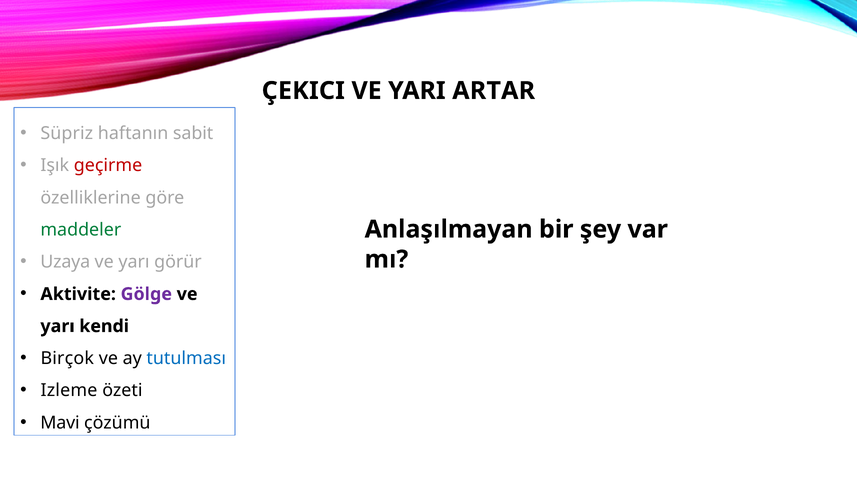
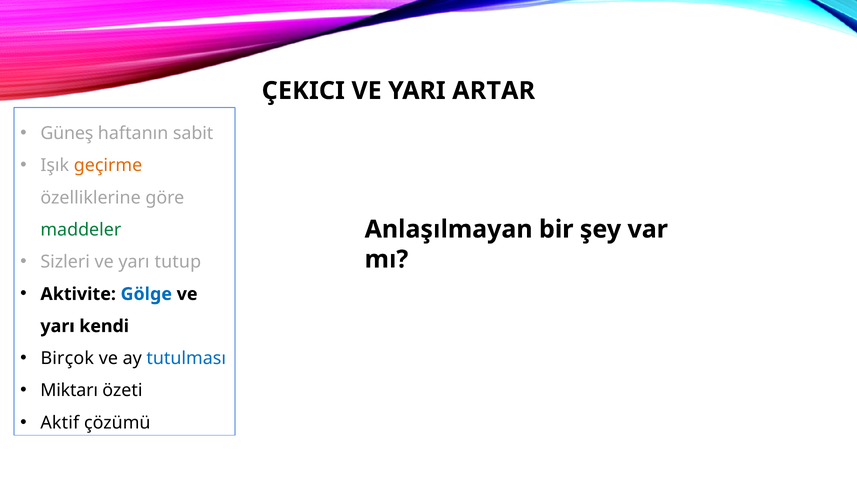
Süpriz: Süpriz -> Güneş
geçirme colour: red -> orange
Uzaya: Uzaya -> Sizleri
görür: görür -> tutup
Gölge colour: purple -> blue
Izleme: Izleme -> Miktarı
Mavi: Mavi -> Aktif
